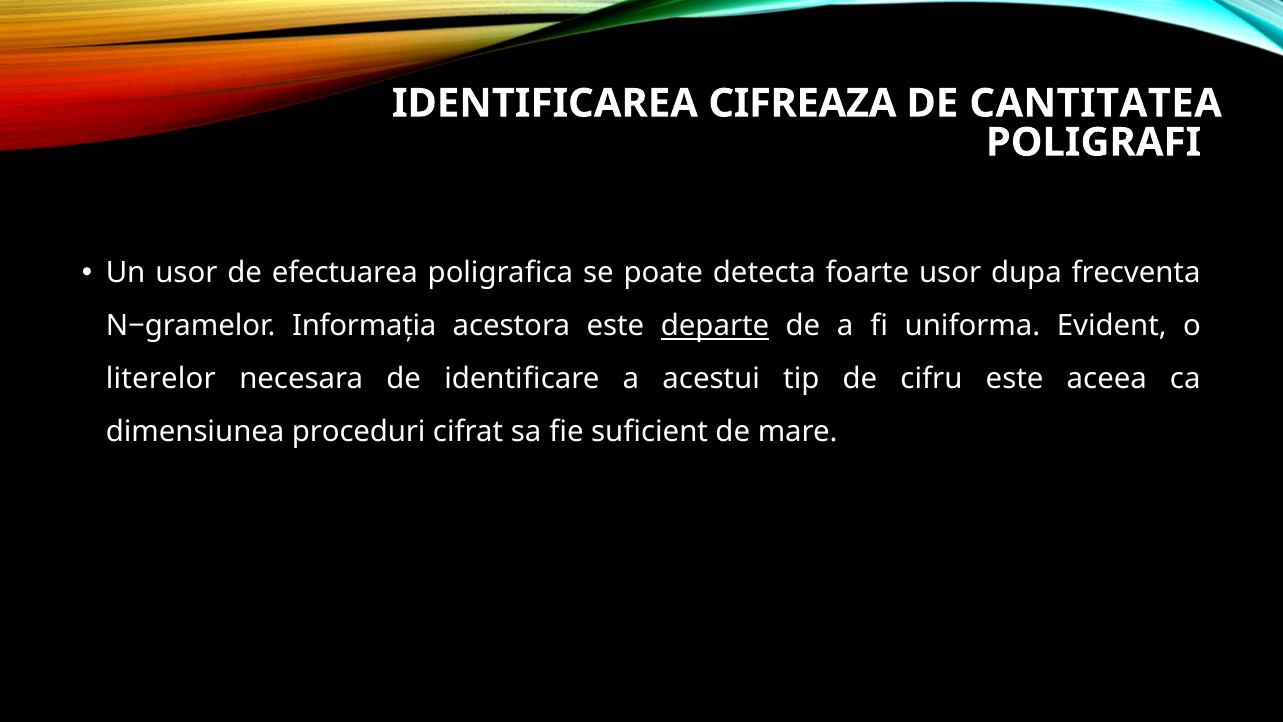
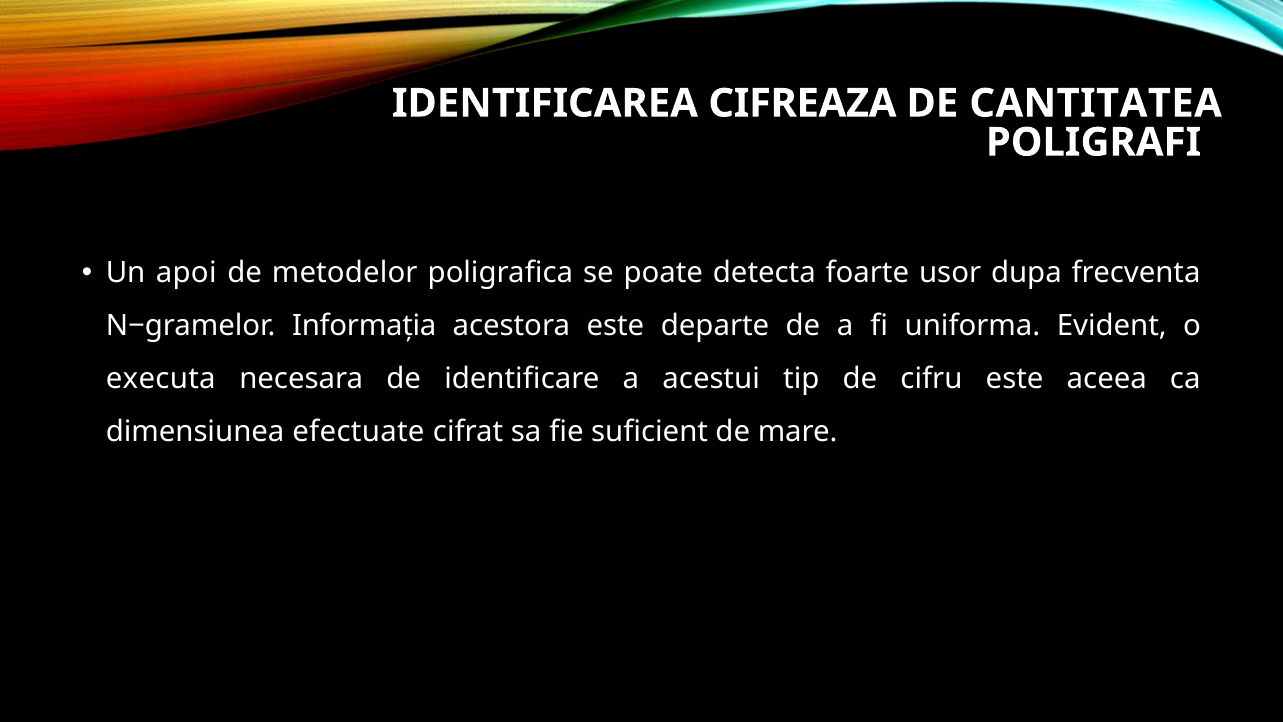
Un usor: usor -> apoi
efectuarea: efectuarea -> metodelor
departe underline: present -> none
literelor: literelor -> executa
proceduri: proceduri -> efectuate
